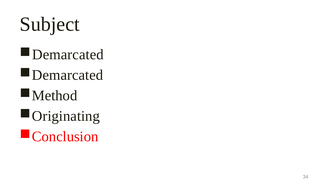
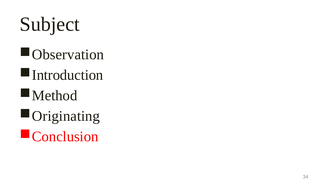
Demarcated at (68, 54): Demarcated -> Observation
Demarcated at (68, 75): Demarcated -> Introduction
